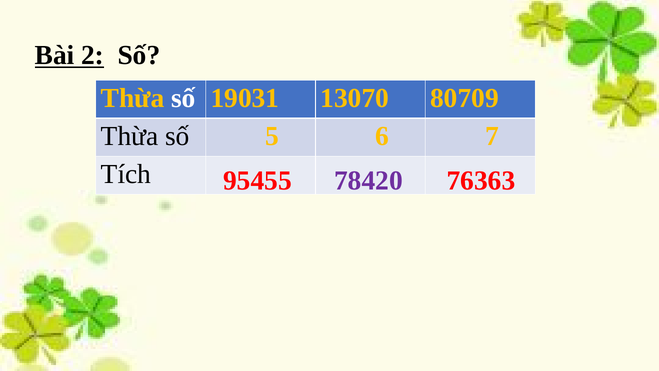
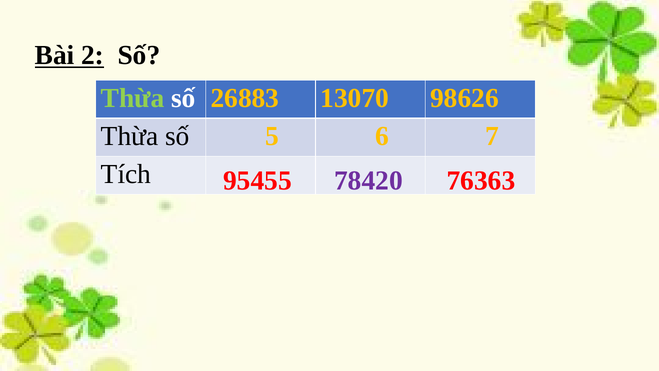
Thừa at (133, 98) colour: yellow -> light green
19031: 19031 -> 26883
80709: 80709 -> 98626
